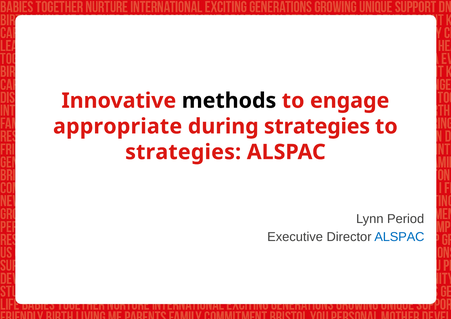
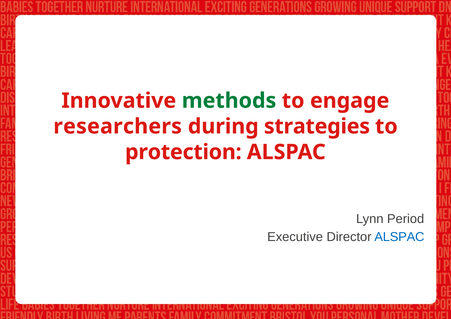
methods colour: black -> green
appropriate: appropriate -> researchers
strategies at (183, 152): strategies -> protection
